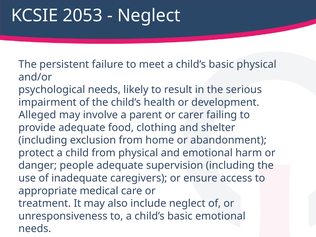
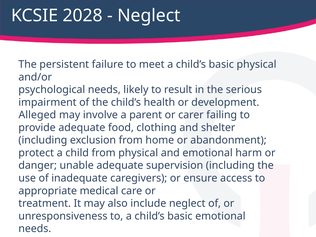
2053: 2053 -> 2028
people: people -> unable
